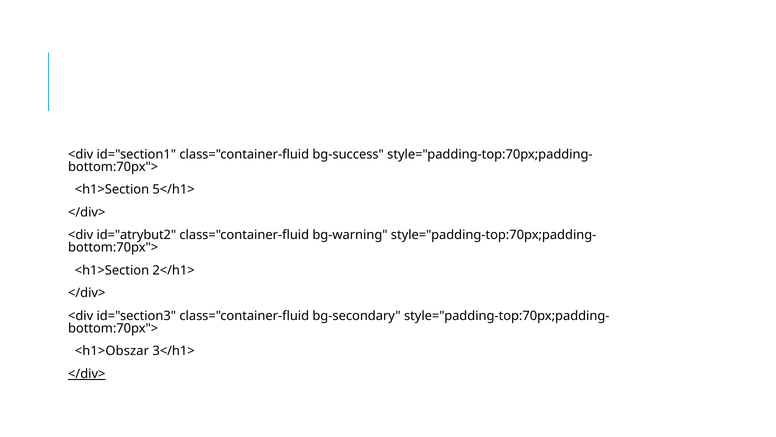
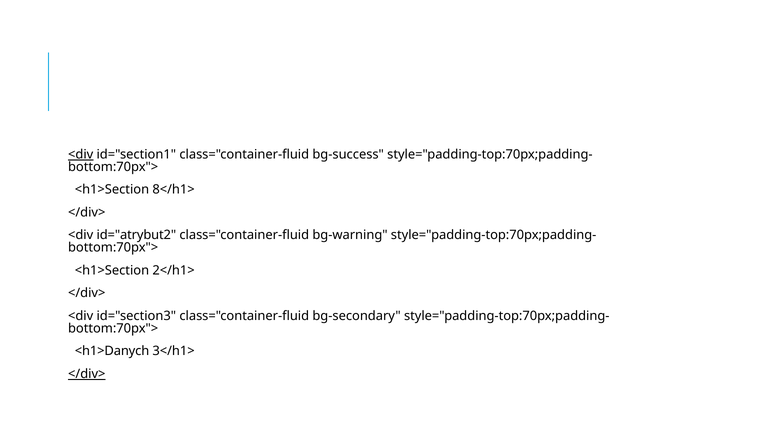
<div at (81, 154) underline: none -> present
5</h1>: 5</h1> -> 8</h1>
<h1>Obszar: <h1>Obszar -> <h1>Danych
